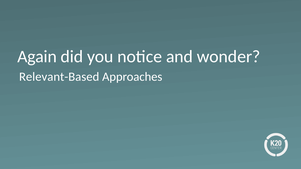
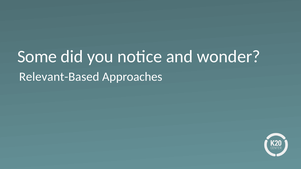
Again: Again -> Some
